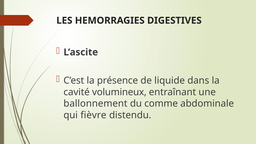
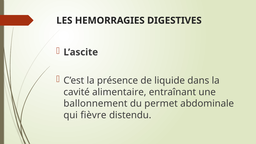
volumineux: volumineux -> alimentaire
comme: comme -> permet
